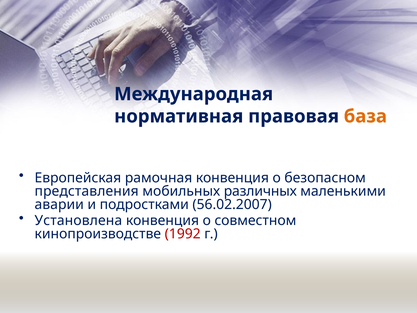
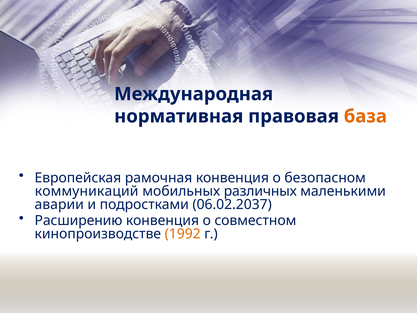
представления: представления -> коммуникаций
56.02.2007: 56.02.2007 -> 06.02.2037
Установлена: Установлена -> Расширению
1992 colour: red -> orange
